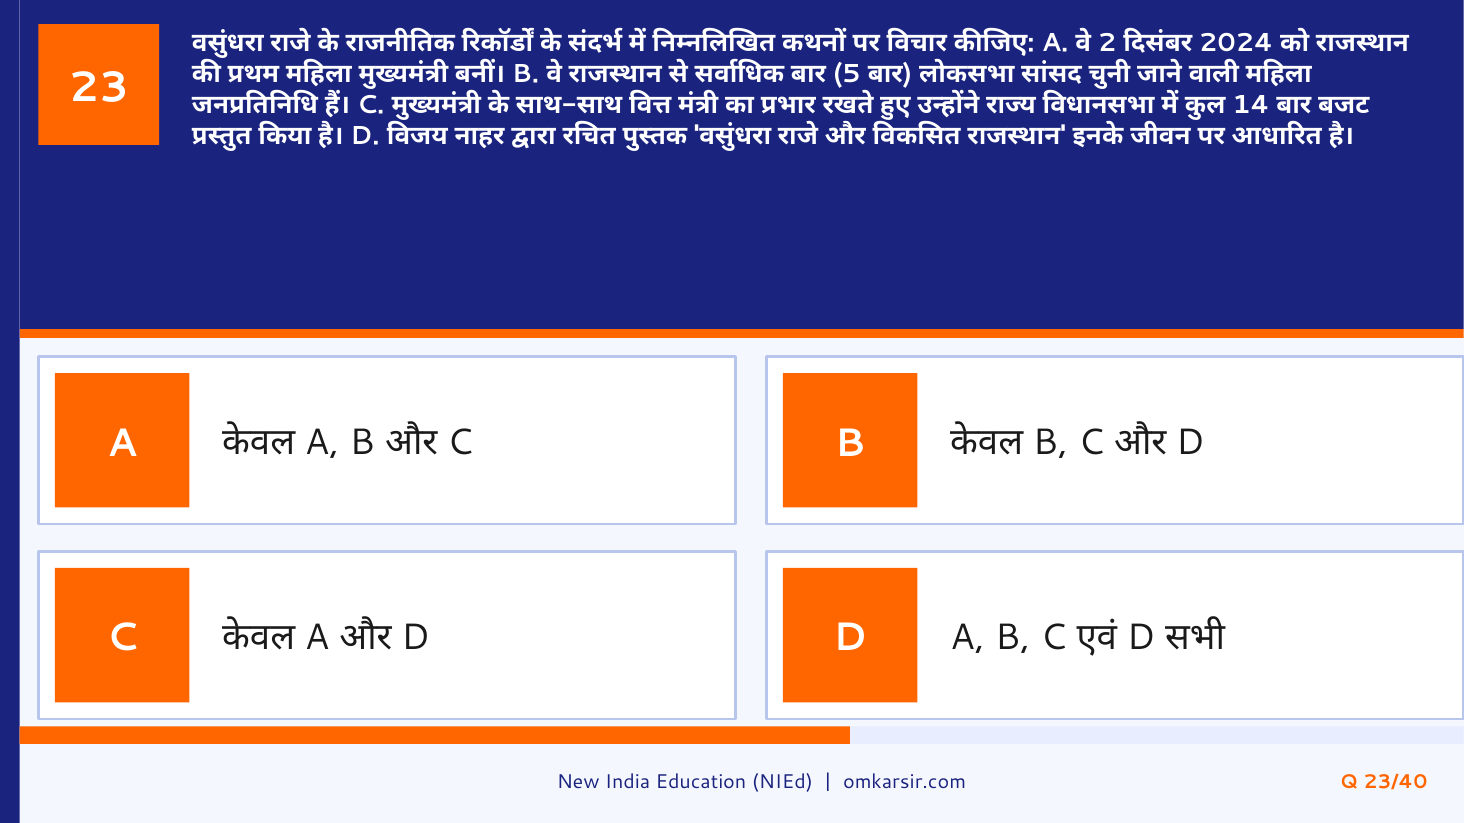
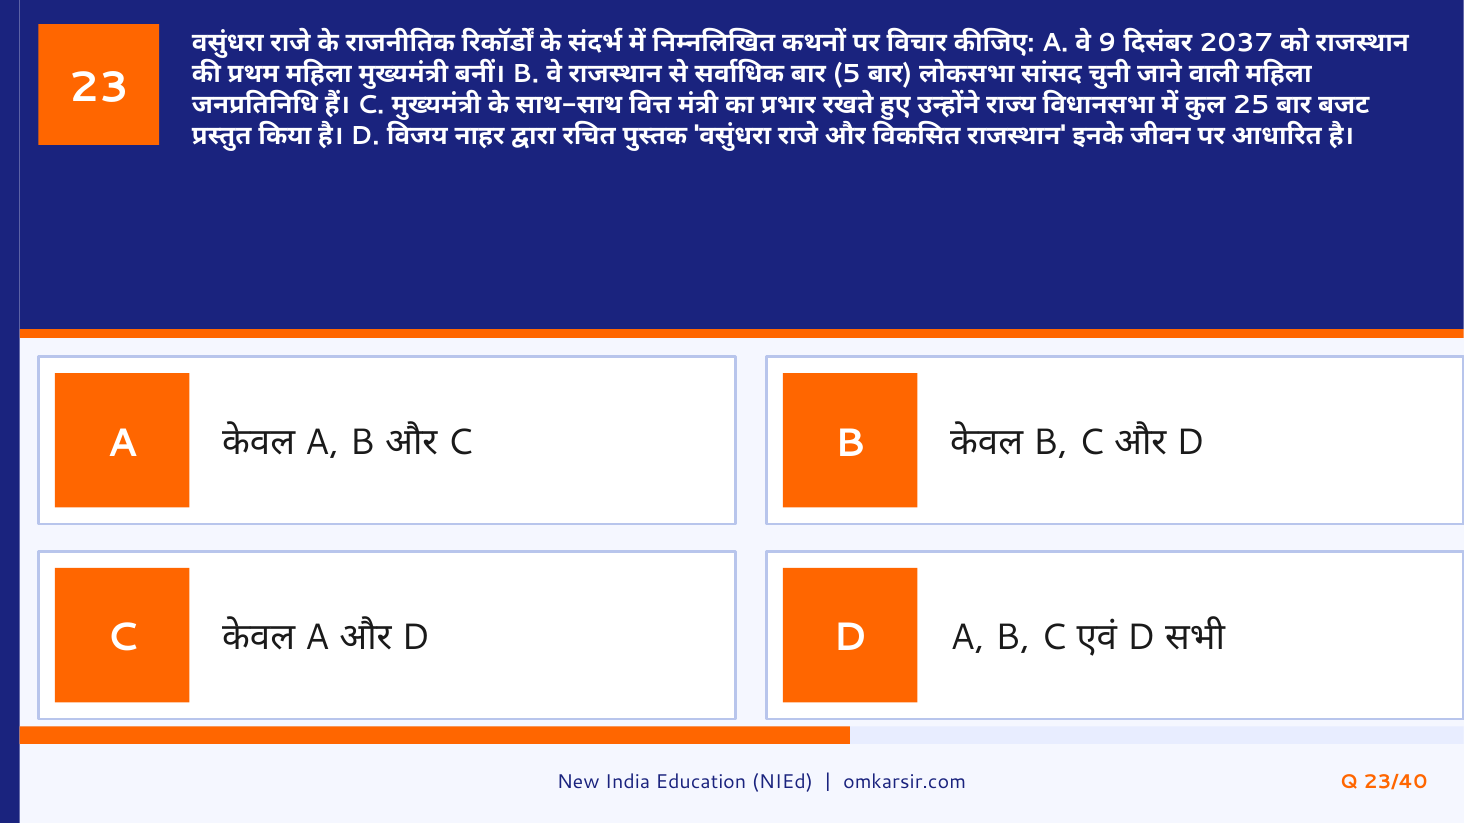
2: 2 -> 9
2024: 2024 -> 2037
14: 14 -> 25
